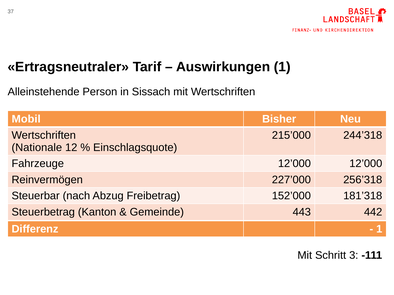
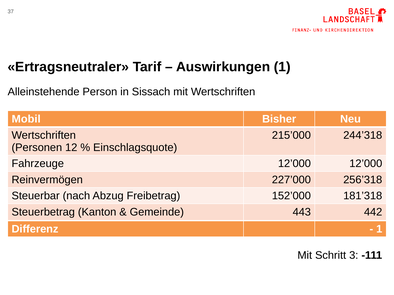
Nationale: Nationale -> Personen
